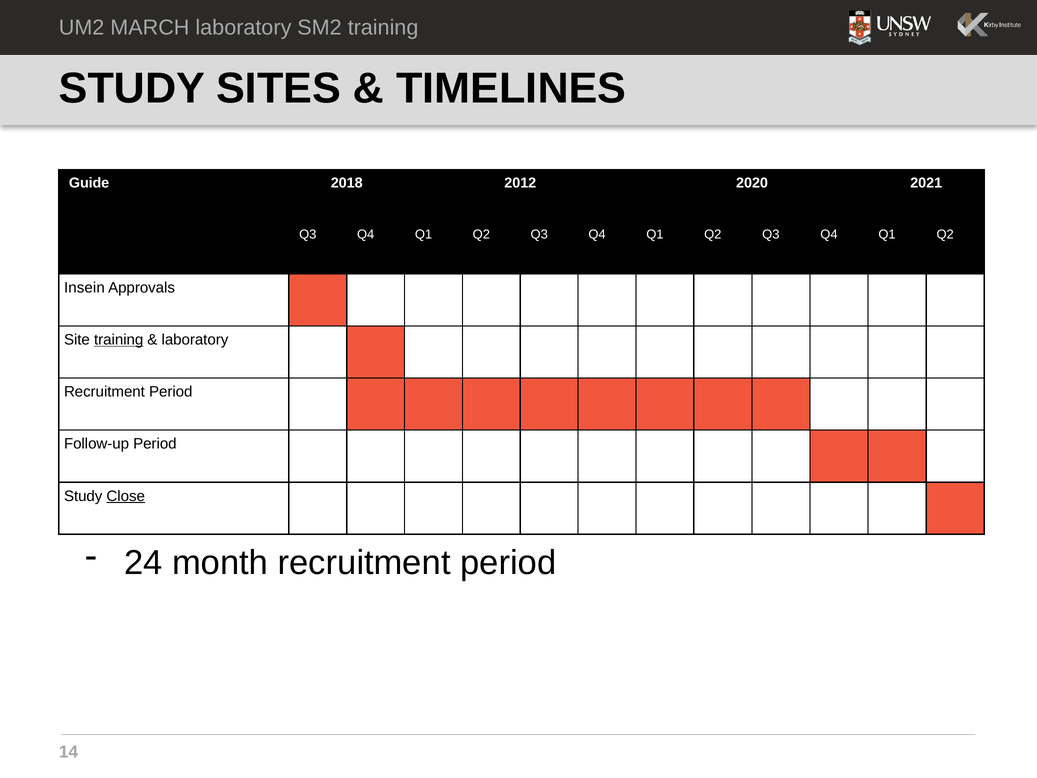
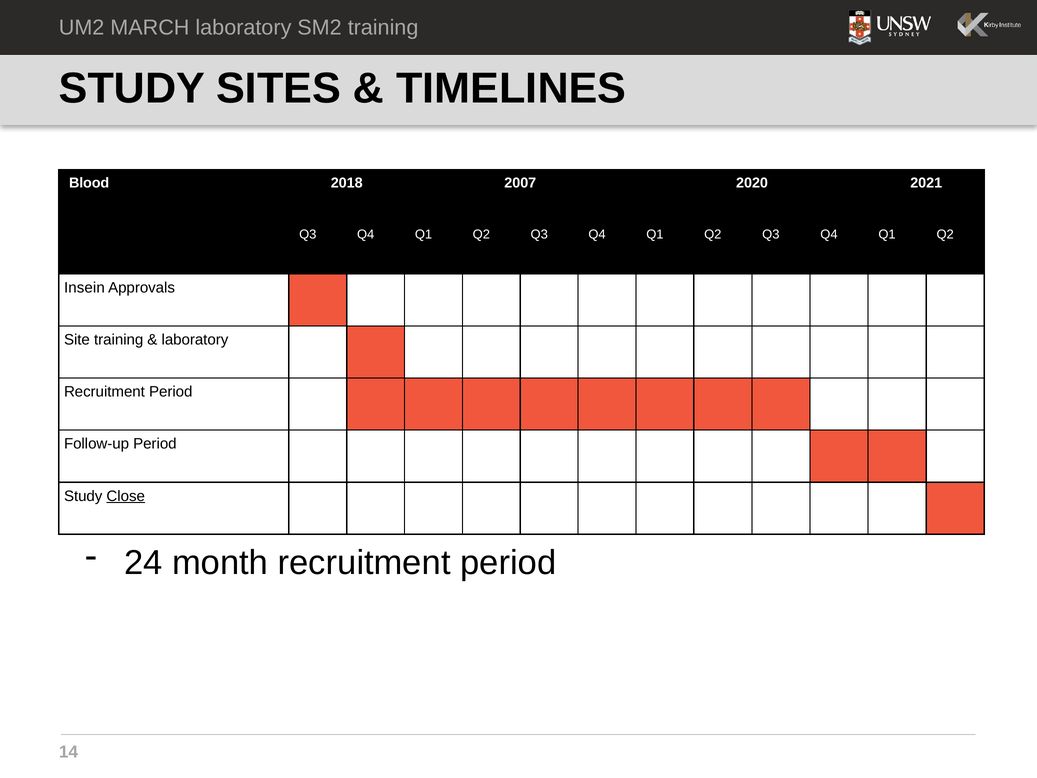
Guide: Guide -> Blood
2012: 2012 -> 2007
training at (119, 340) underline: present -> none
